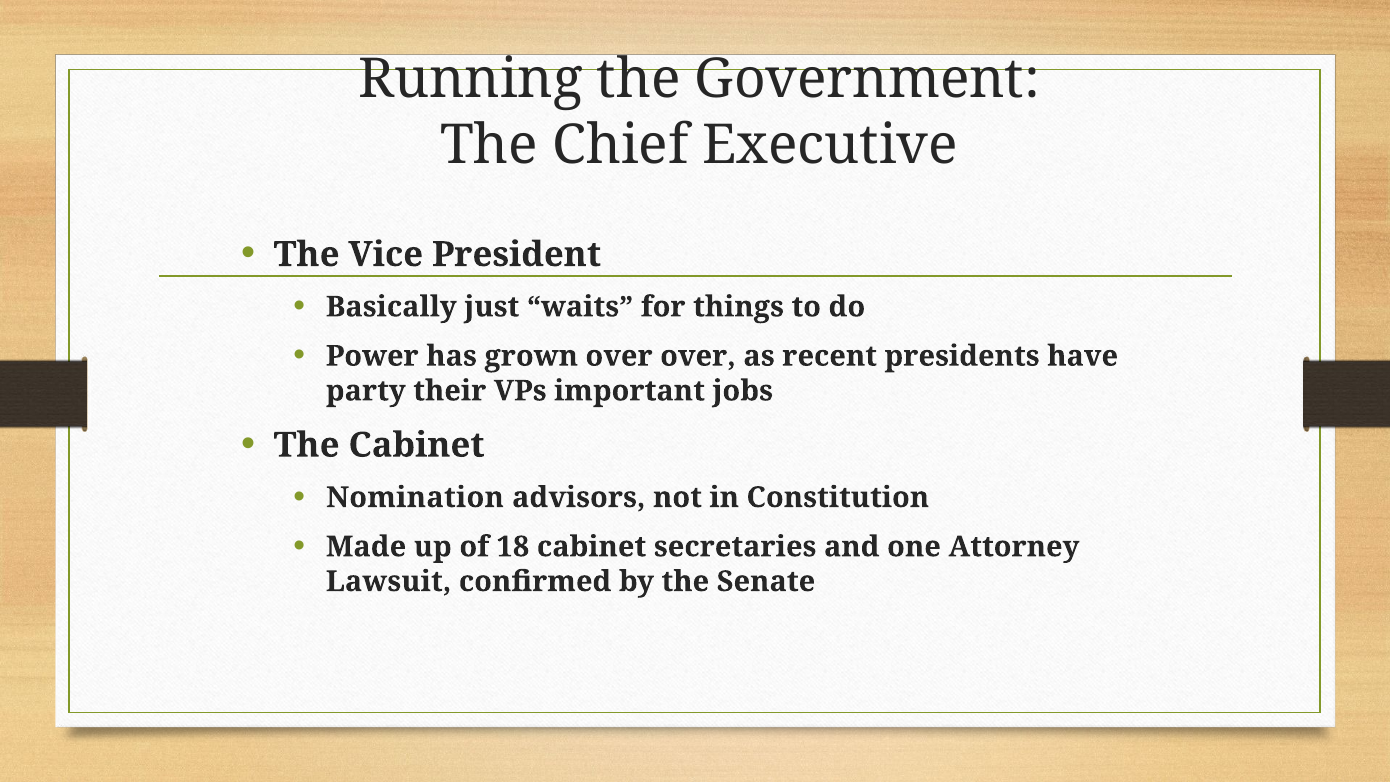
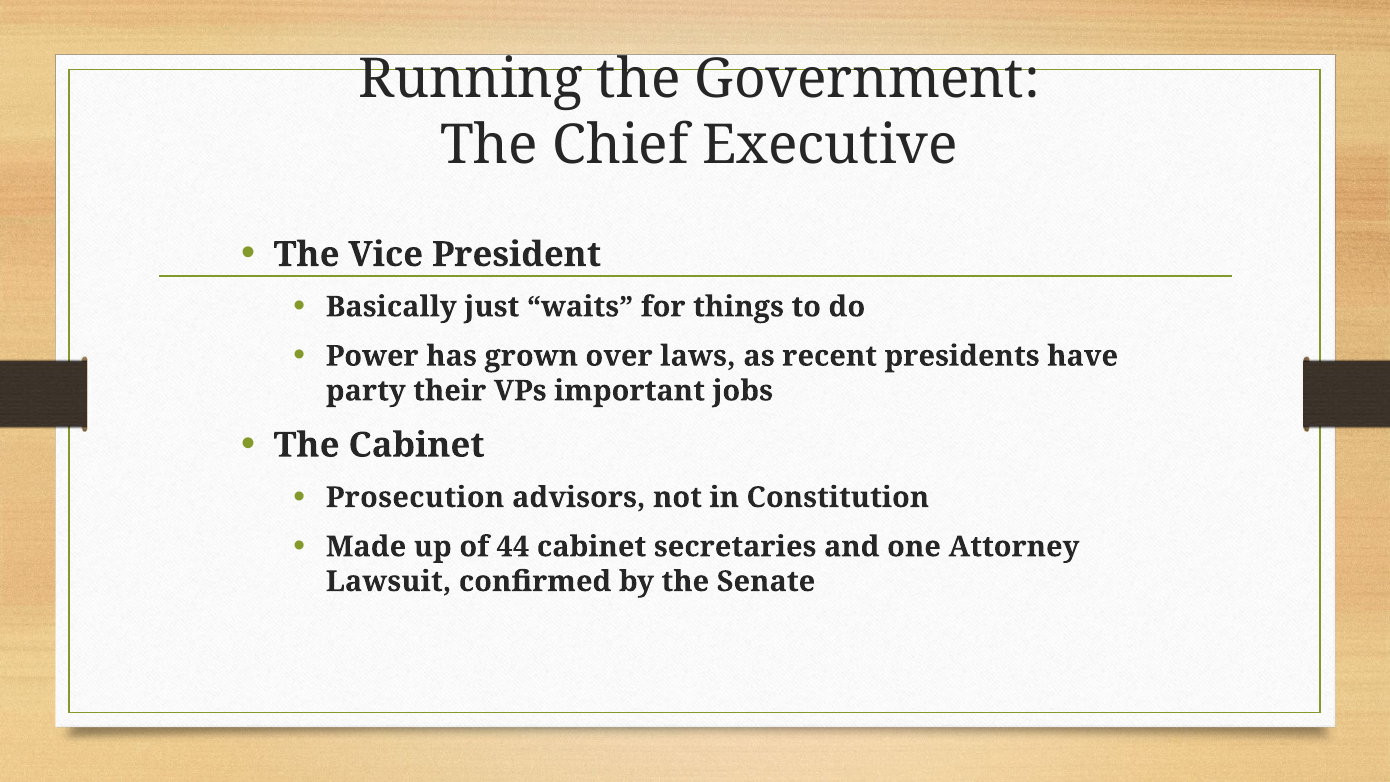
over over: over -> laws
Nomination: Nomination -> Prosecution
18: 18 -> 44
